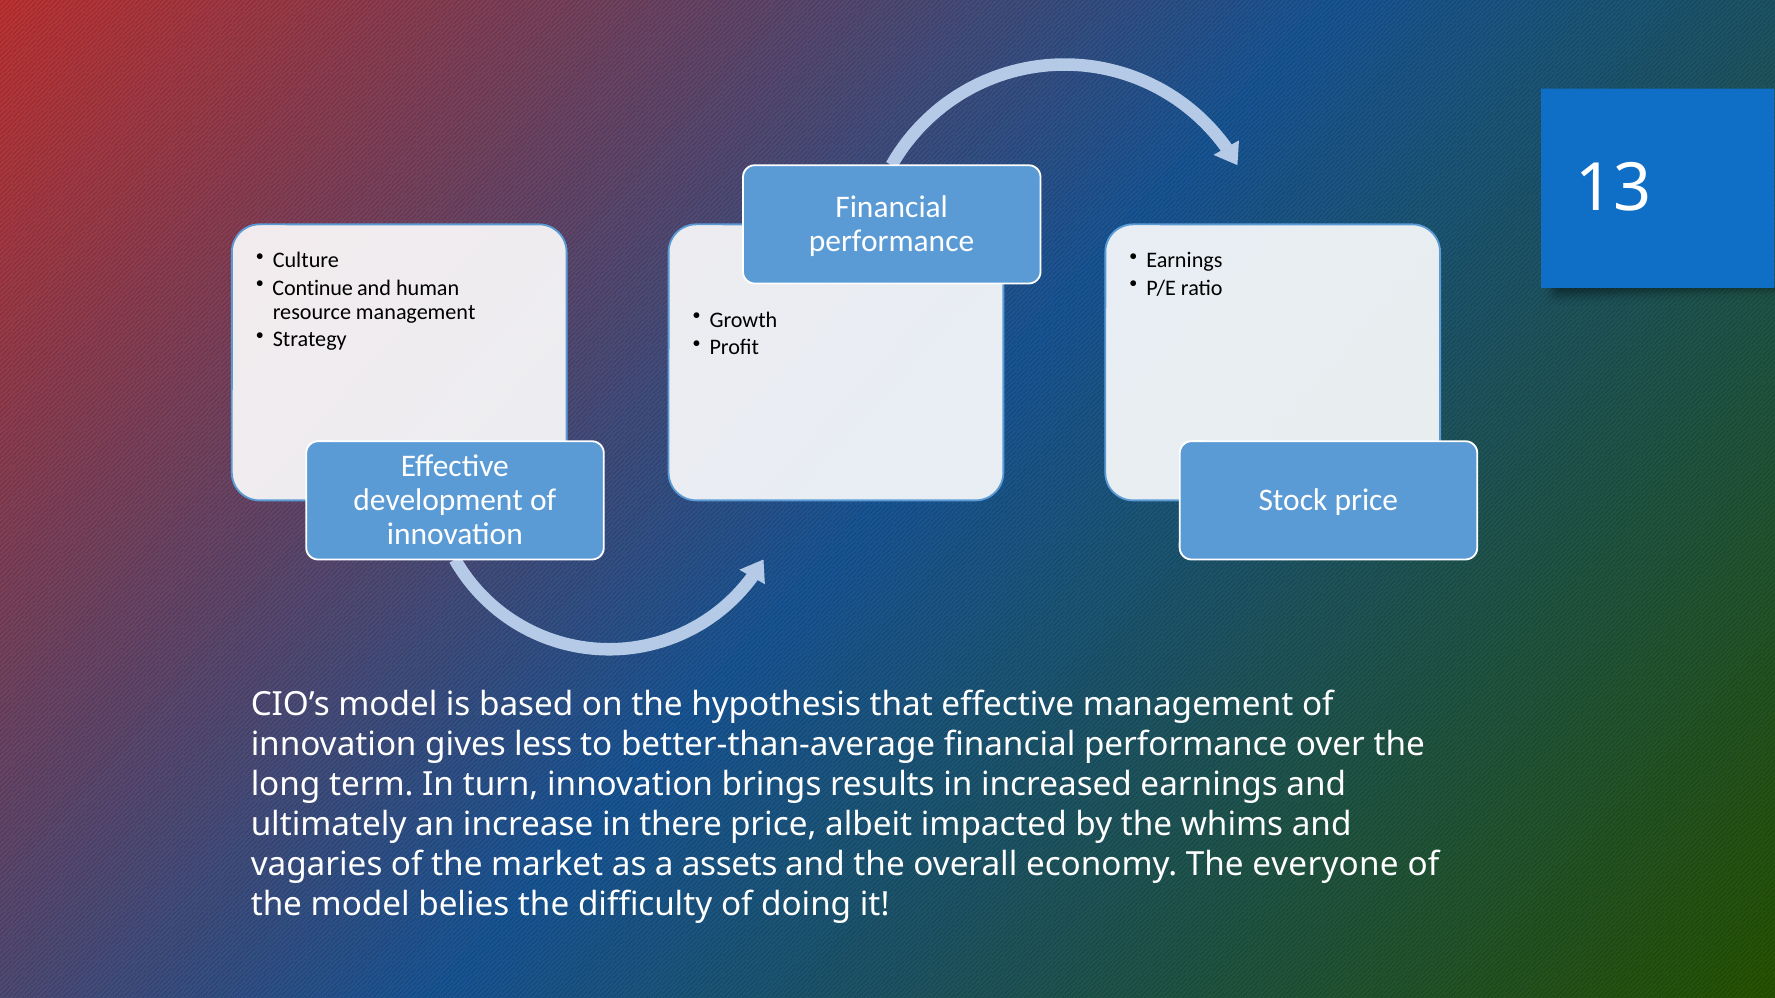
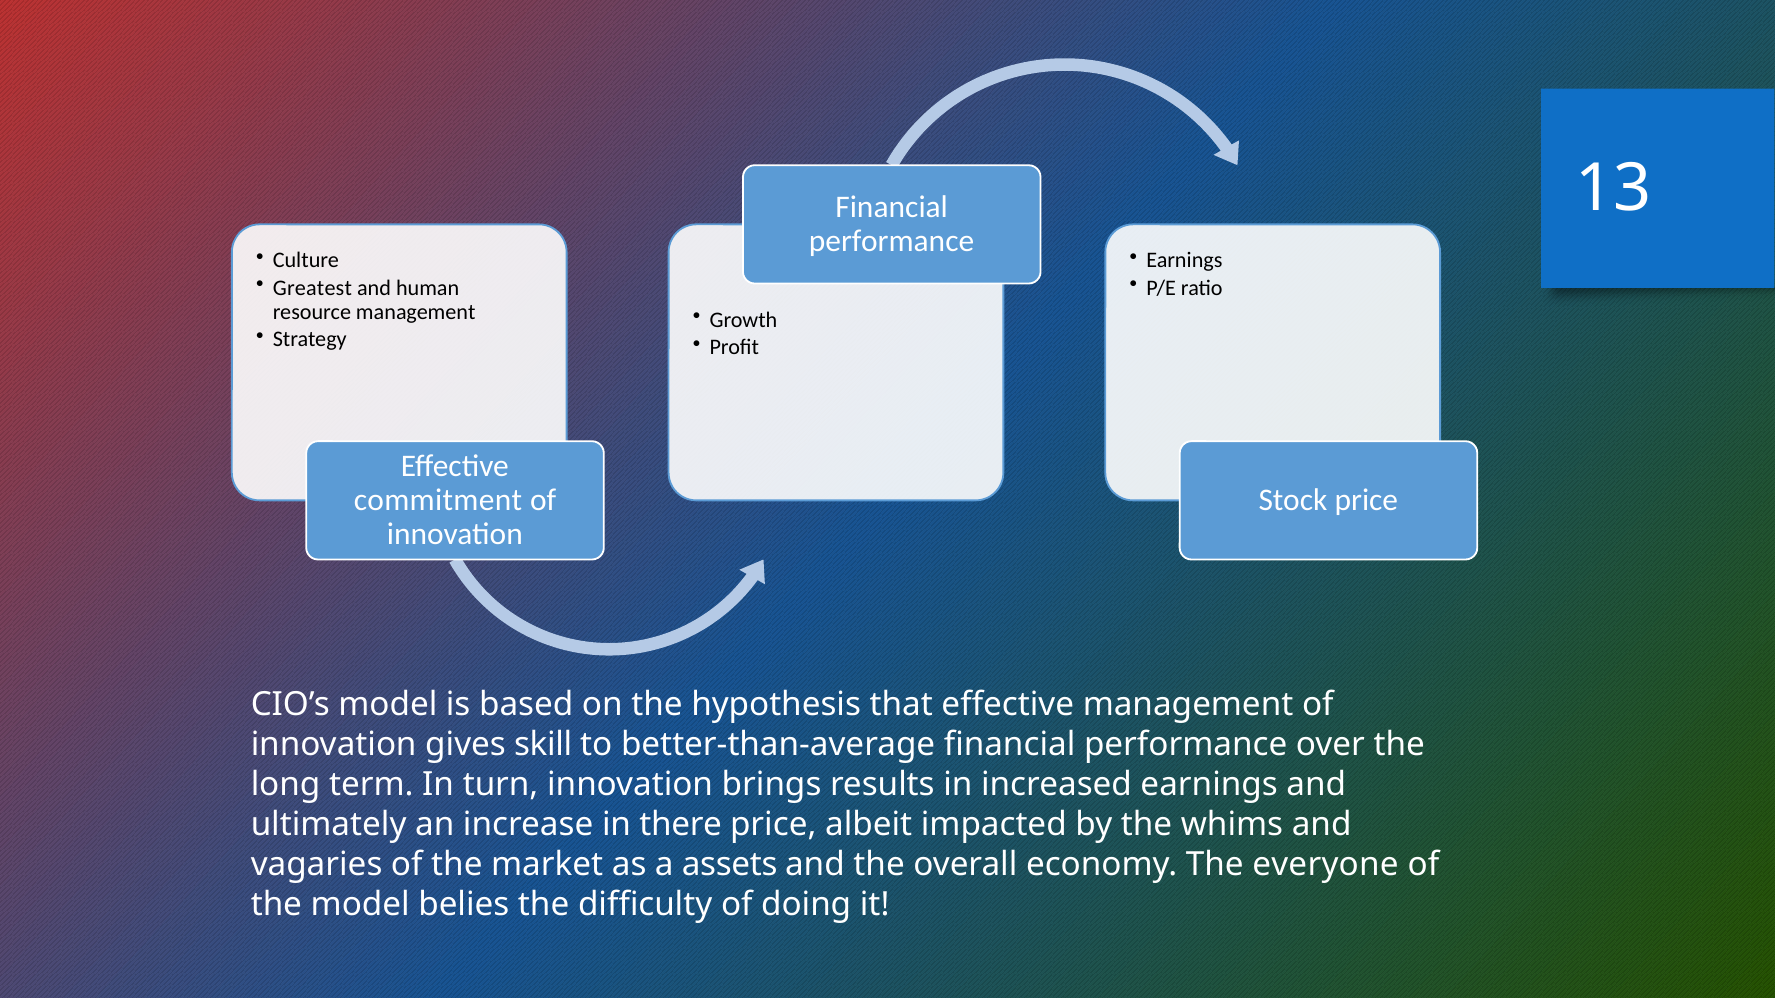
Continue: Continue -> Greatest
development: development -> commitment
less: less -> skill
